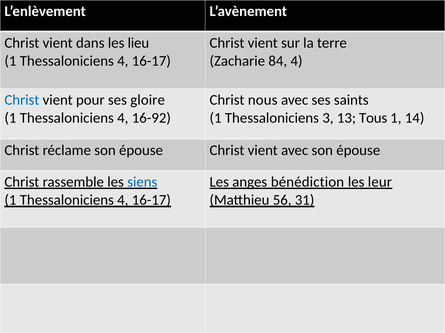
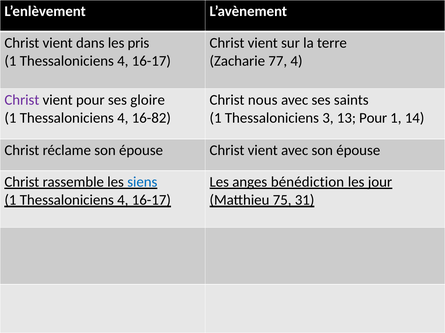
lieu: lieu -> pris
84: 84 -> 77
Christ at (22, 100) colour: blue -> purple
16-92: 16-92 -> 16-82
13 Tous: Tous -> Pour
leur: leur -> jour
56: 56 -> 75
